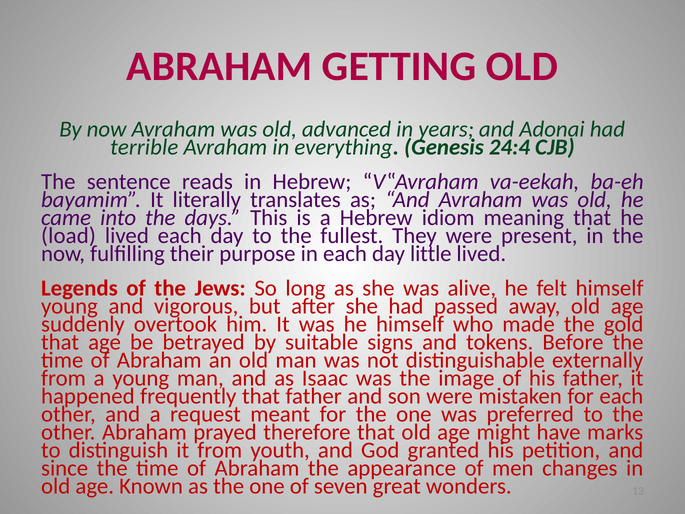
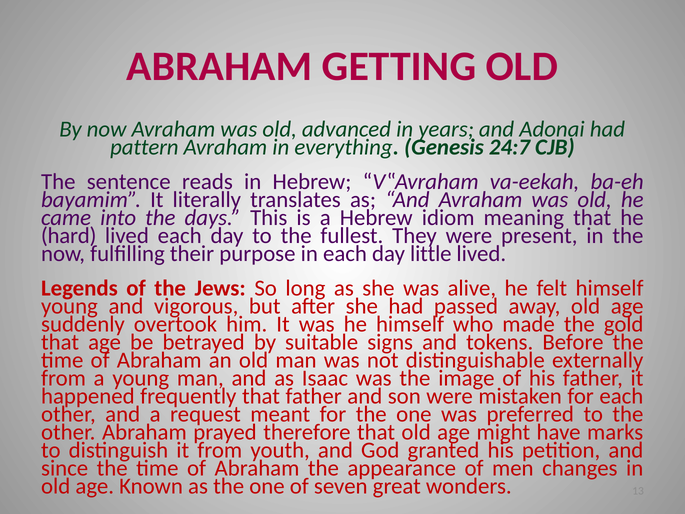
terrible: terrible -> pattern
24:4: 24:4 -> 24:7
load: load -> hard
